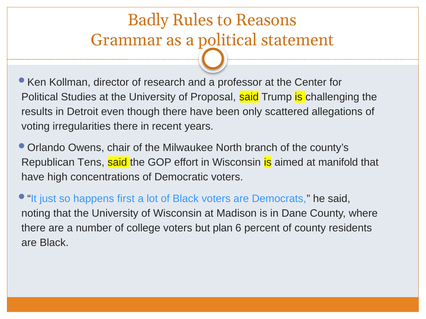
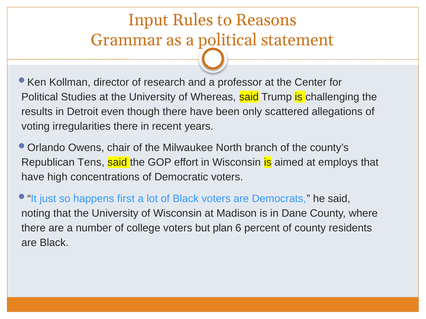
Badly: Badly -> Input
Proposal: Proposal -> Whereas
manifold: manifold -> employs
